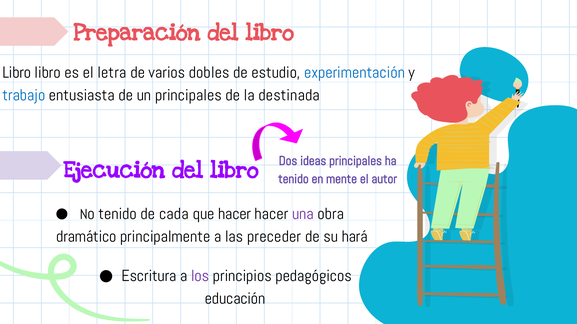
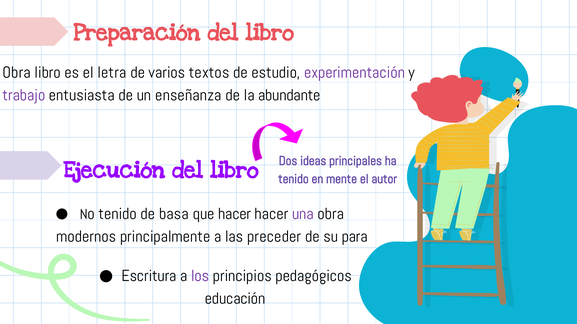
Libro at (17, 73): Libro -> Obra
dobles: dobles -> textos
experimentación colour: blue -> purple
trabajo colour: blue -> purple
un principales: principales -> enseñanza
destinada: destinada -> abundante
cada: cada -> basa
dramático: dramático -> modernos
hará: hará -> para
